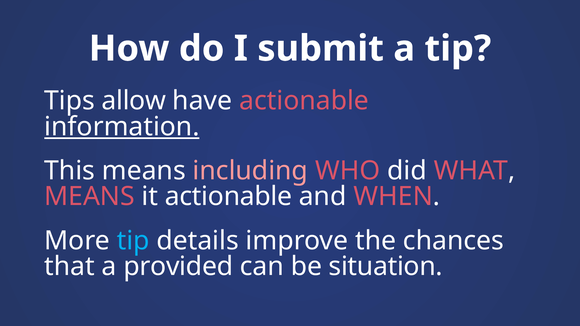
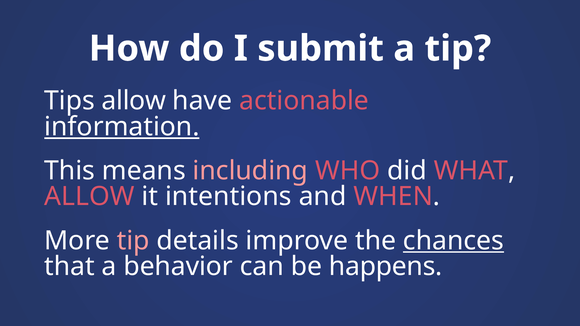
MEANS at (89, 197): MEANS -> ALLOW
it actionable: actionable -> intentions
tip at (133, 241) colour: light blue -> pink
chances underline: none -> present
provided: provided -> behavior
situation: situation -> happens
